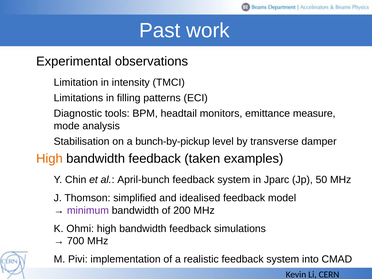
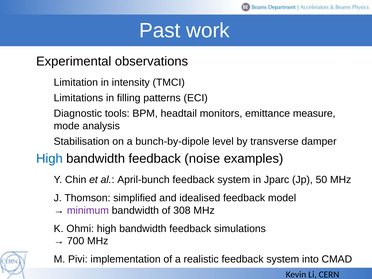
bunch-by-pickup: bunch-by-pickup -> bunch-by-dipole
High at (49, 159) colour: orange -> blue
taken: taken -> noise
200: 200 -> 308
